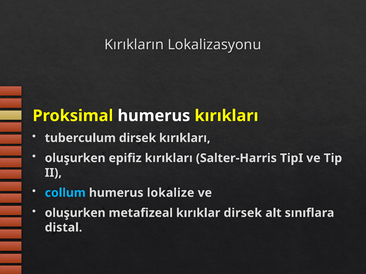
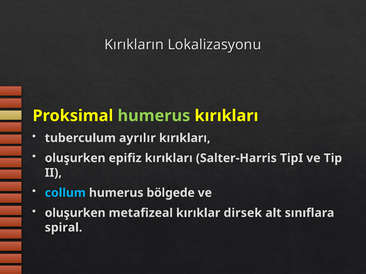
humerus at (154, 116) colour: white -> light green
tuberculum dirsek: dirsek -> ayrılır
lokalize: lokalize -> bölgede
distal: distal -> spiral
